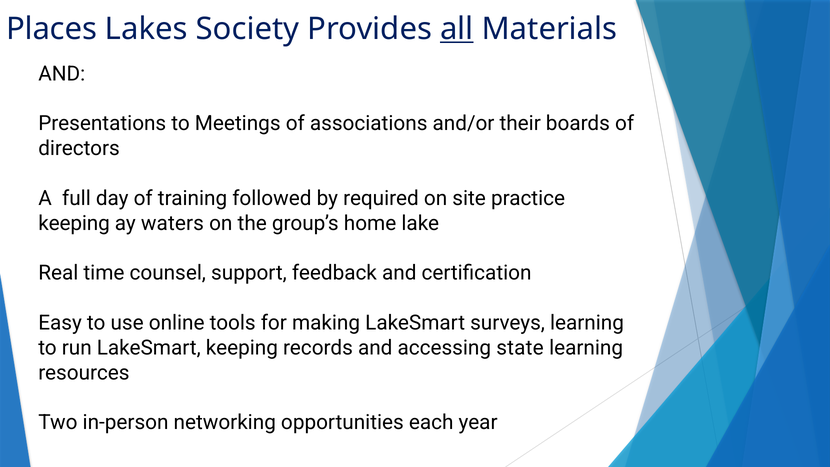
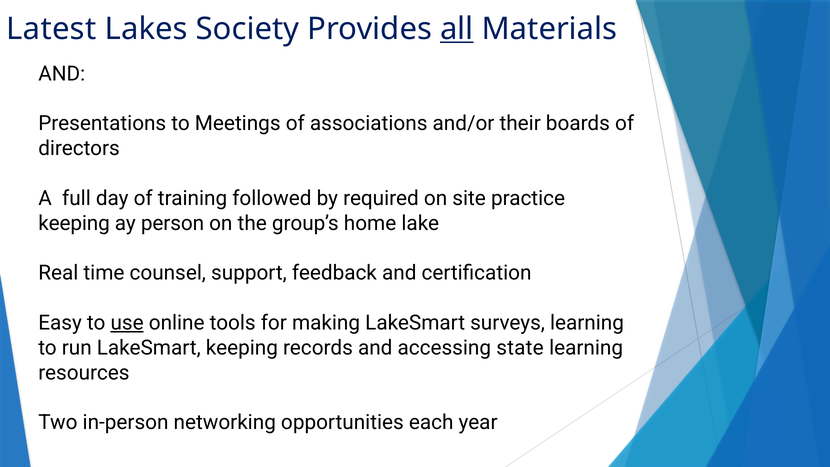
Places: Places -> Latest
waters: waters -> person
use underline: none -> present
